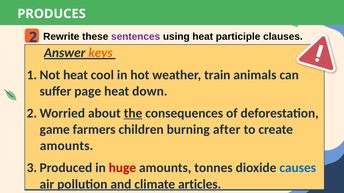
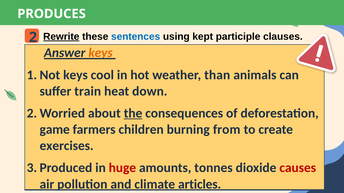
Rewrite underline: none -> present
sentences colour: purple -> blue
using heat: heat -> kept
heat at (76, 75): heat -> keys
train: train -> than
page: page -> train
after: after -> from
amounts at (67, 146): amounts -> exercises
causes colour: blue -> red
